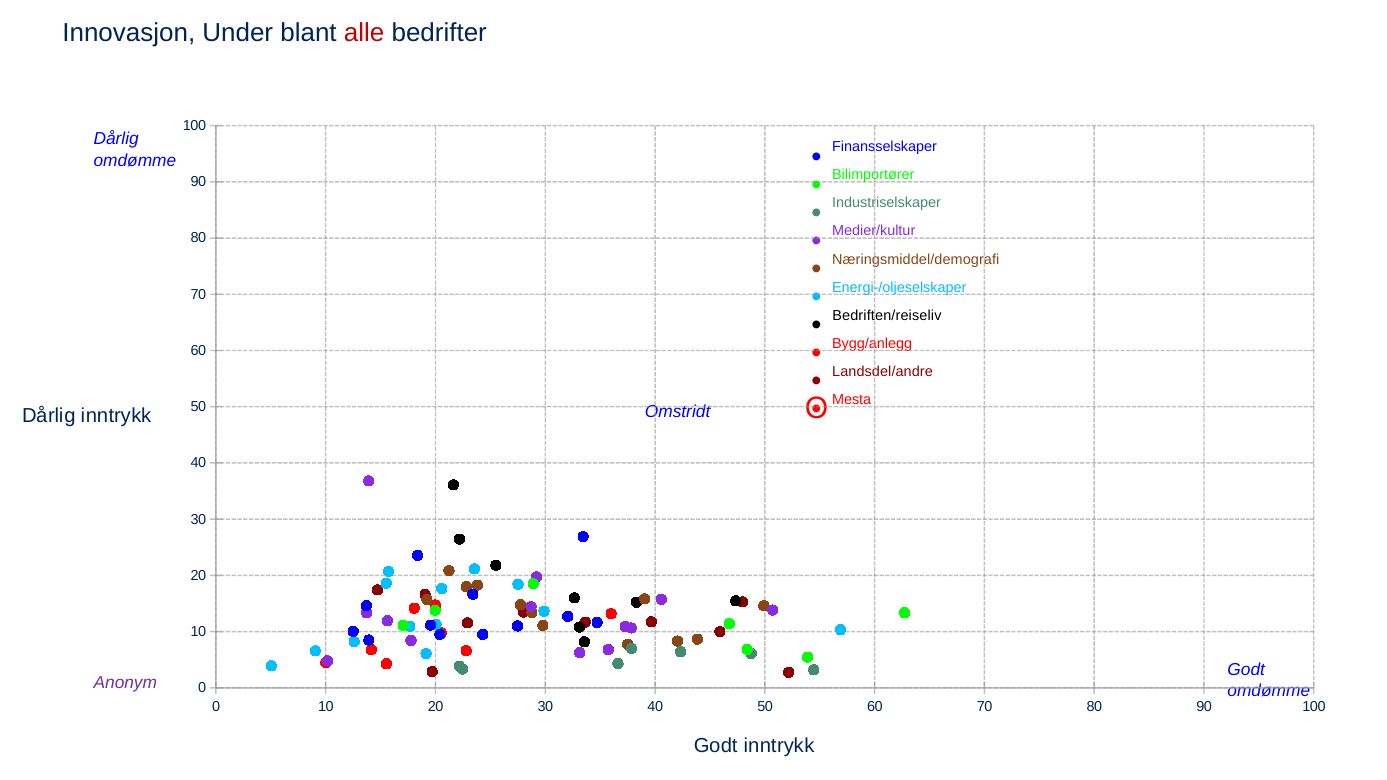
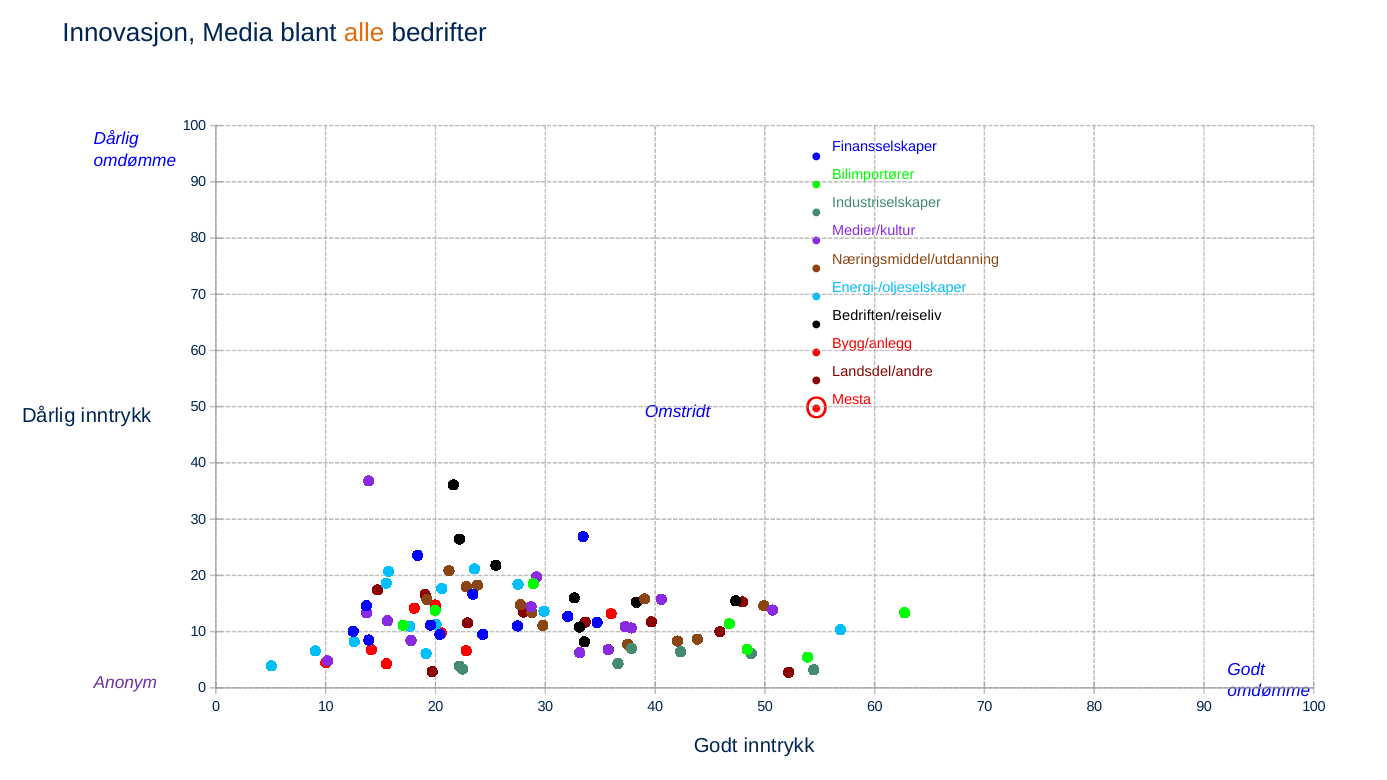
Under: Under -> Media
alle colour: red -> orange
Næringsmiddel/demografi: Næringsmiddel/demografi -> Næringsmiddel/utdanning
